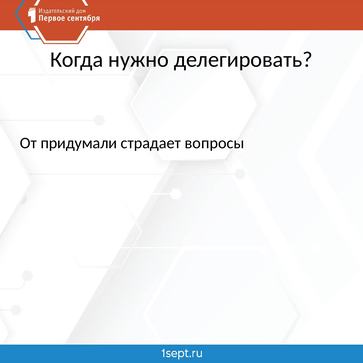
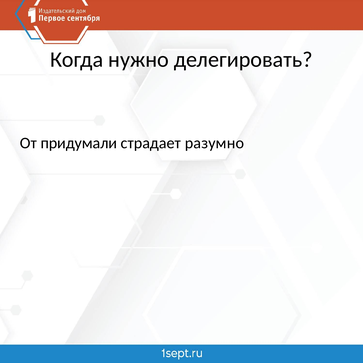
вопросы: вопросы -> разумно
